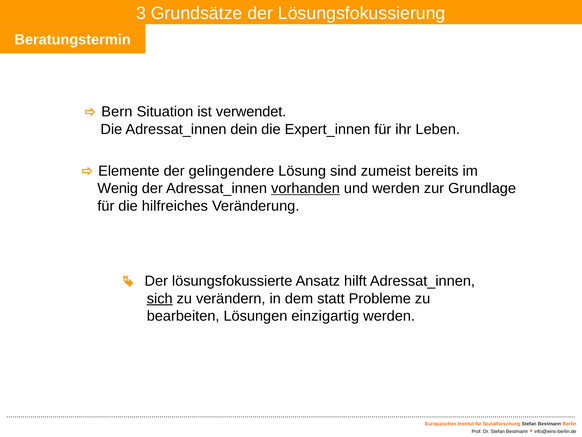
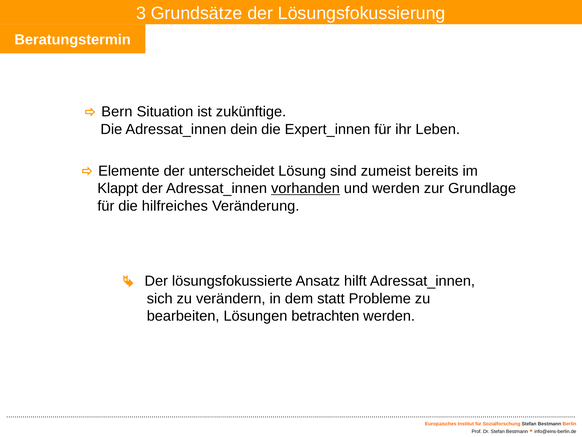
verwendet: verwendet -> zukünftige
gelingendere: gelingendere -> unterscheidet
Wenig: Wenig -> Klappt
sich underline: present -> none
einzigartig: einzigartig -> betrachten
